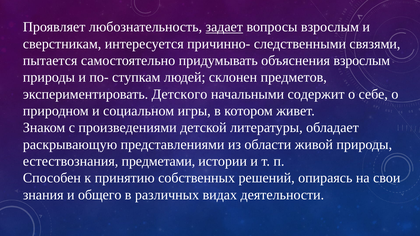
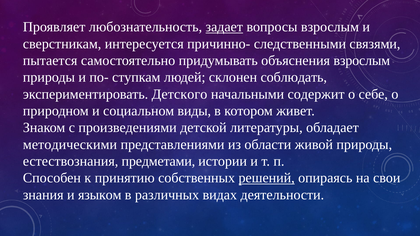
предметов: предметов -> соблюдать
игры: игры -> виды
раскрывающую: раскрывающую -> методическими
решений underline: none -> present
общего: общего -> языком
